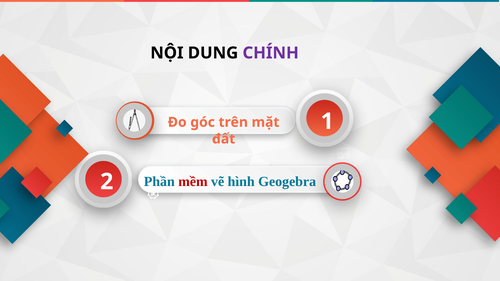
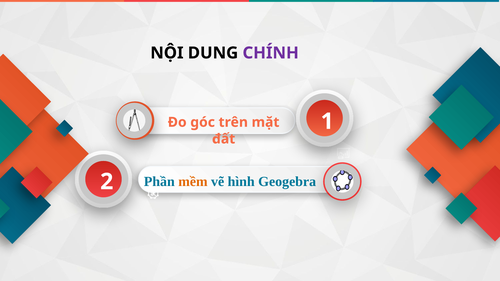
mềm colour: red -> orange
